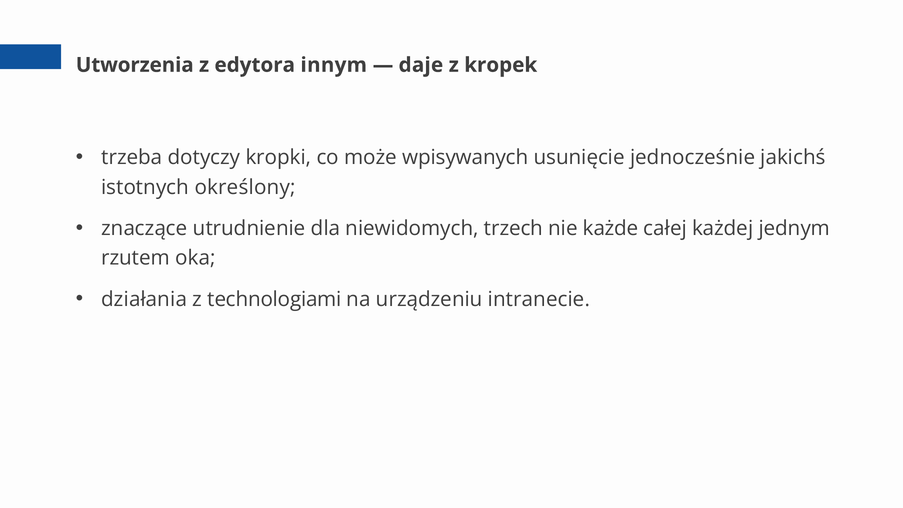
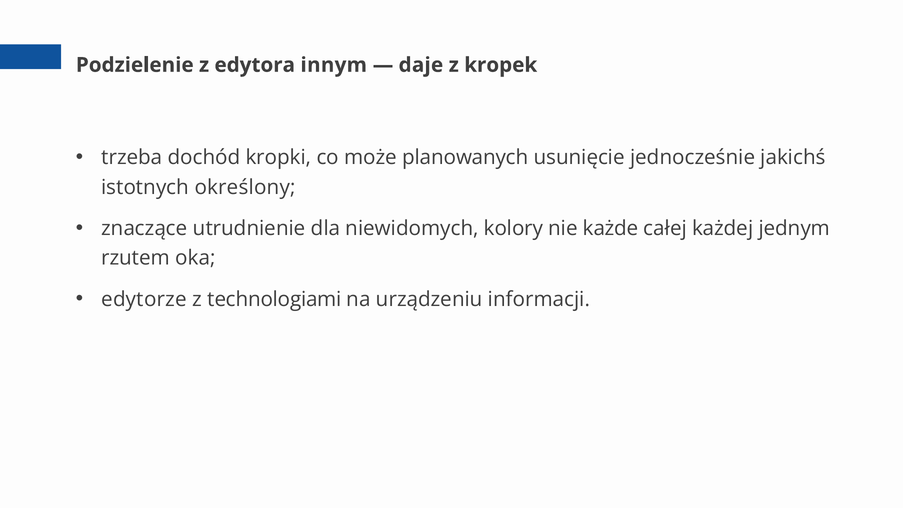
Utworzenia: Utworzenia -> Podzielenie
dotyczy: dotyczy -> dochód
wpisywanych: wpisywanych -> planowanych
trzech: trzech -> kolory
działania: działania -> edytorze
intranecie: intranecie -> informacji
